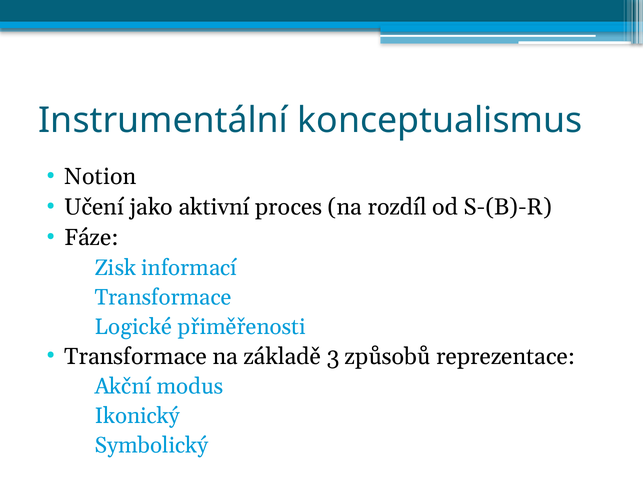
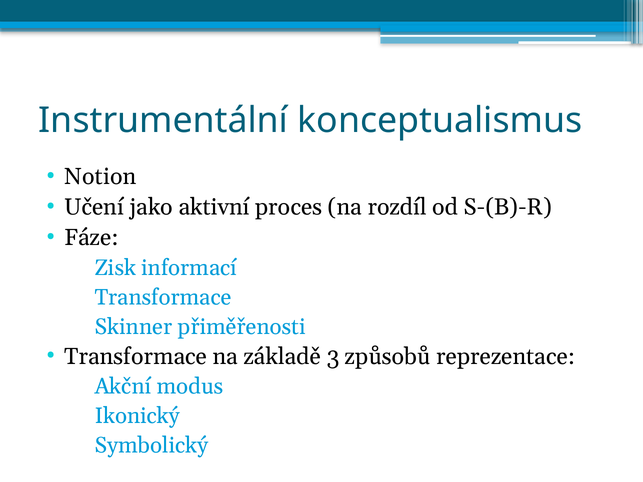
Logické: Logické -> Skinner
